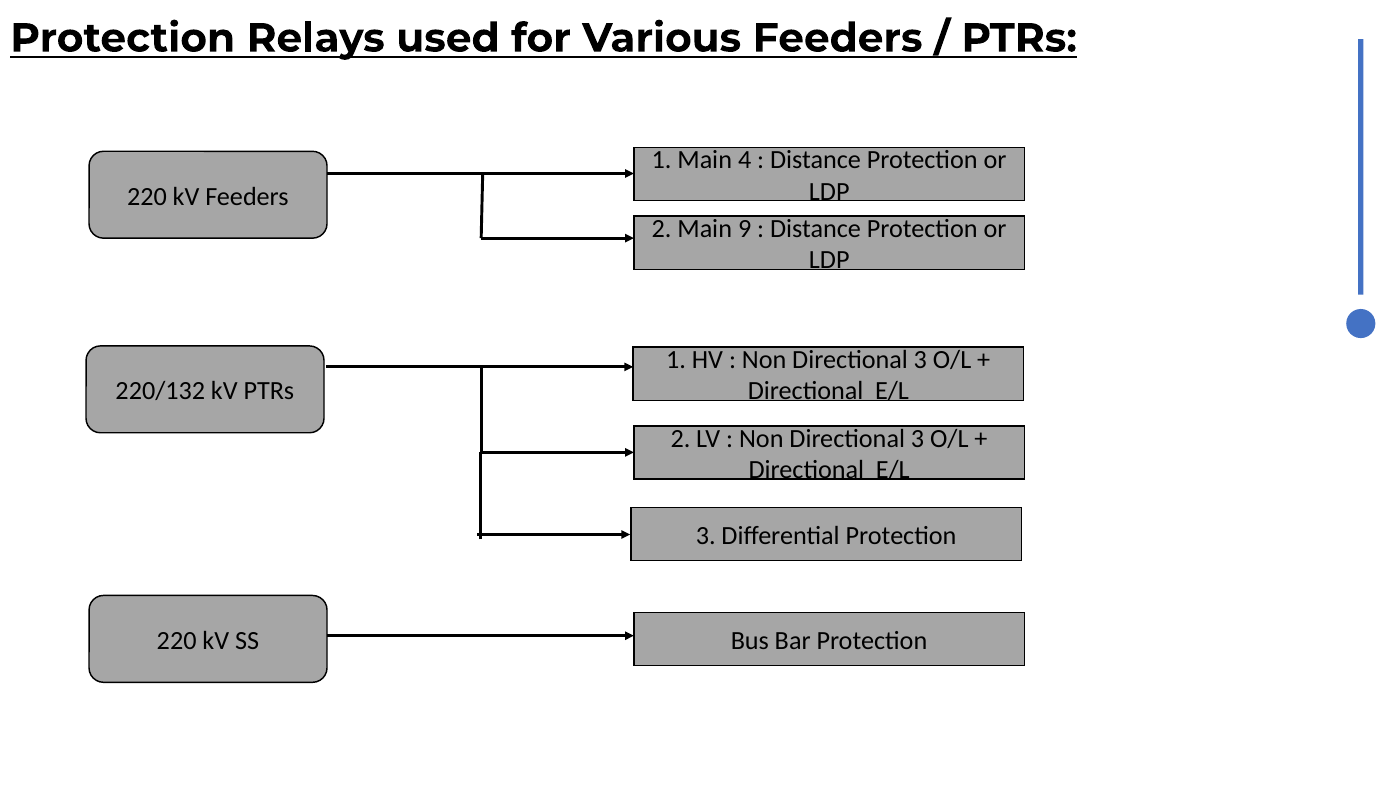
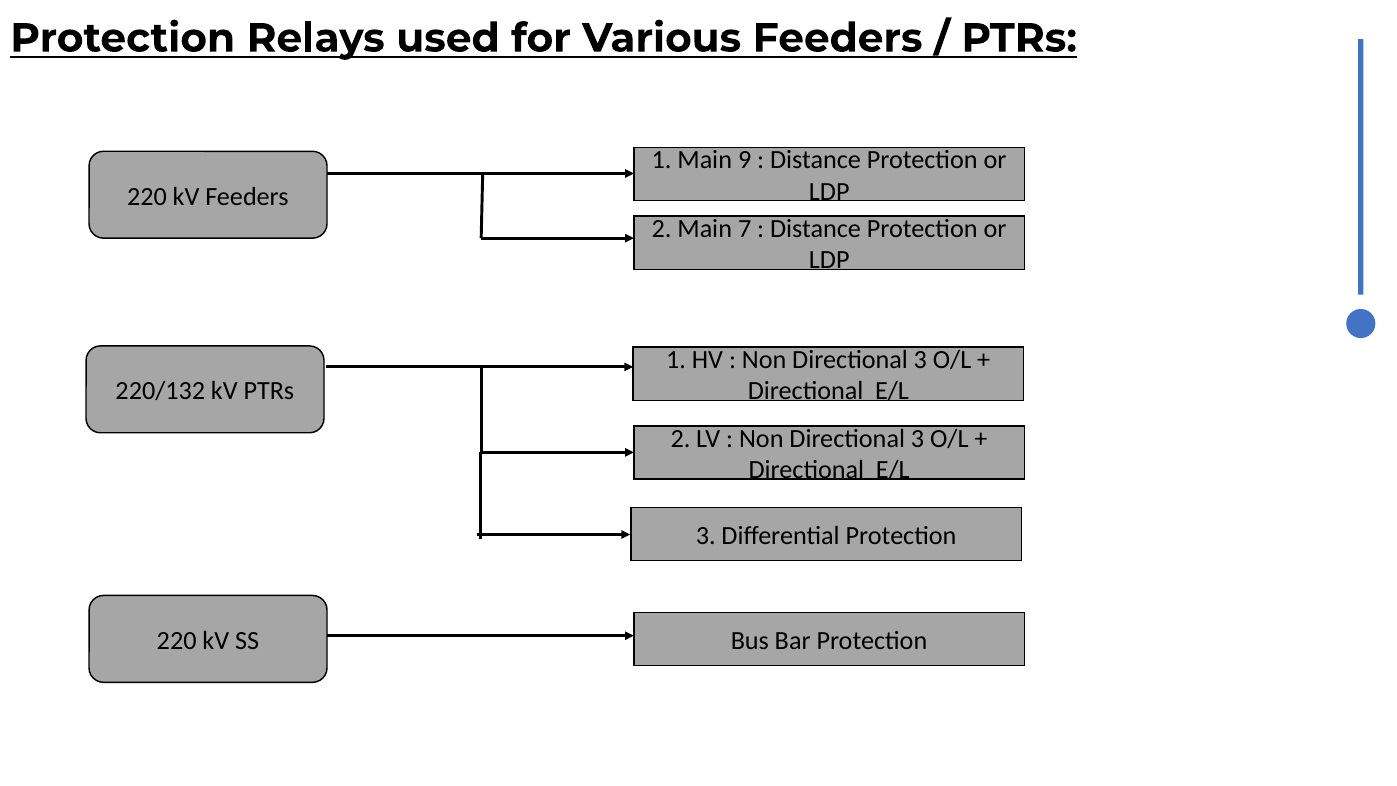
4: 4 -> 9
9: 9 -> 7
